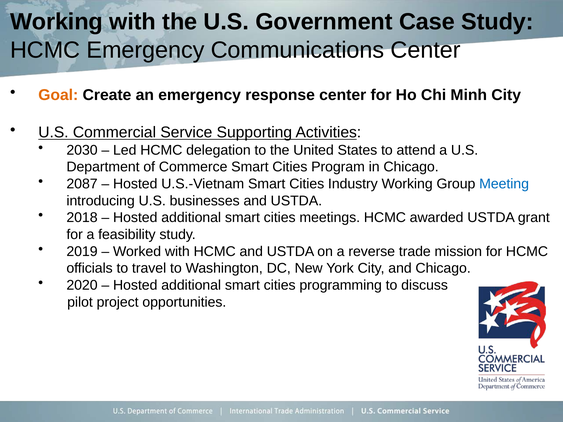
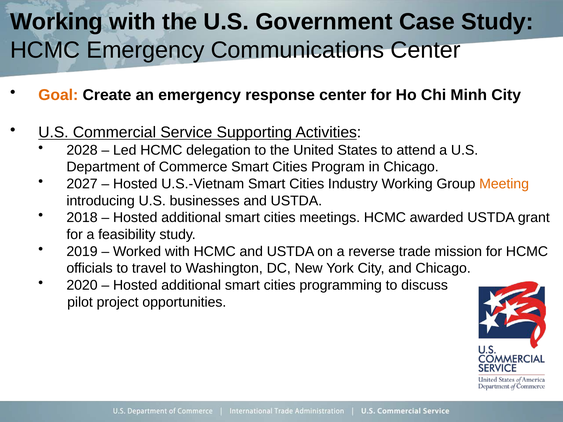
2030: 2030 -> 2028
2087: 2087 -> 2027
Meeting colour: blue -> orange
